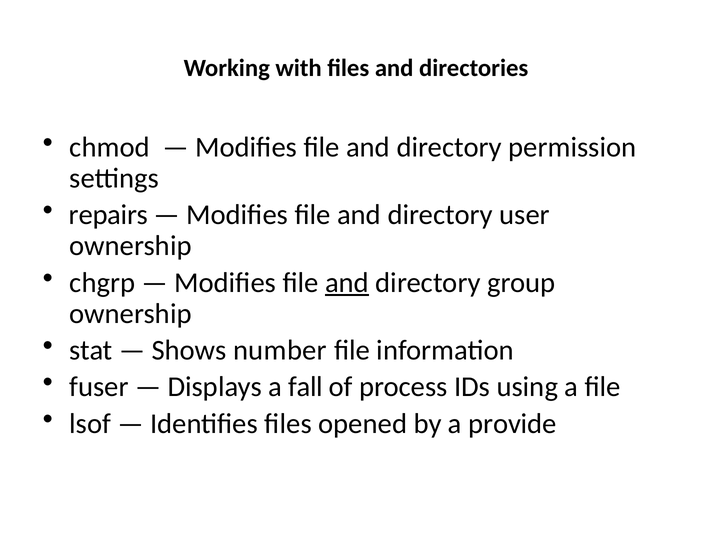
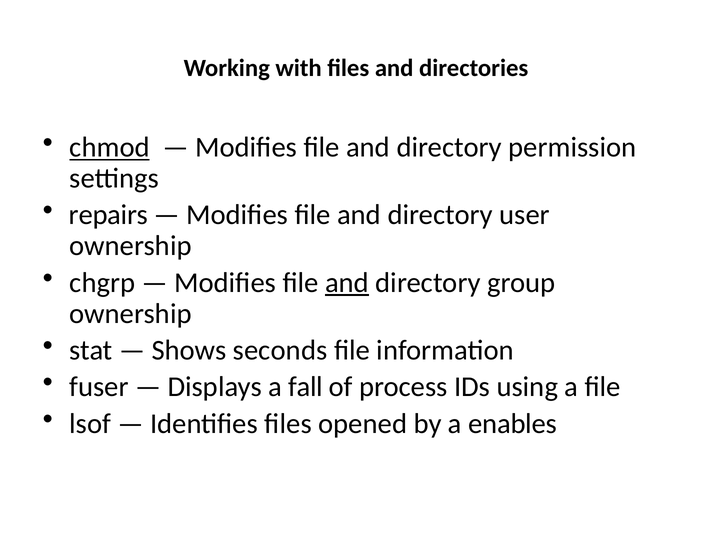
chmod underline: none -> present
number: number -> seconds
provide: provide -> enables
